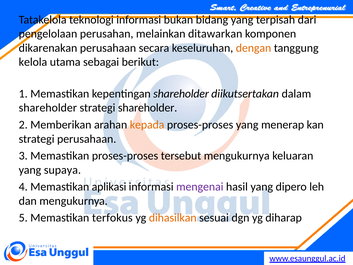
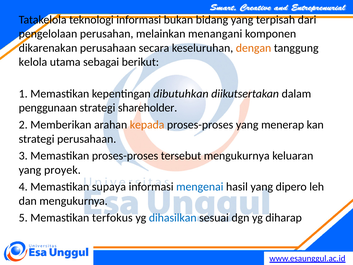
ditawarkan: ditawarkan -> menangani
kepentingan shareholder: shareholder -> dibutuhkan
shareholder at (48, 108): shareholder -> penggunaan
supaya: supaya -> proyek
aplikasi: aplikasi -> supaya
mengenai colour: purple -> blue
dihasilkan colour: orange -> blue
